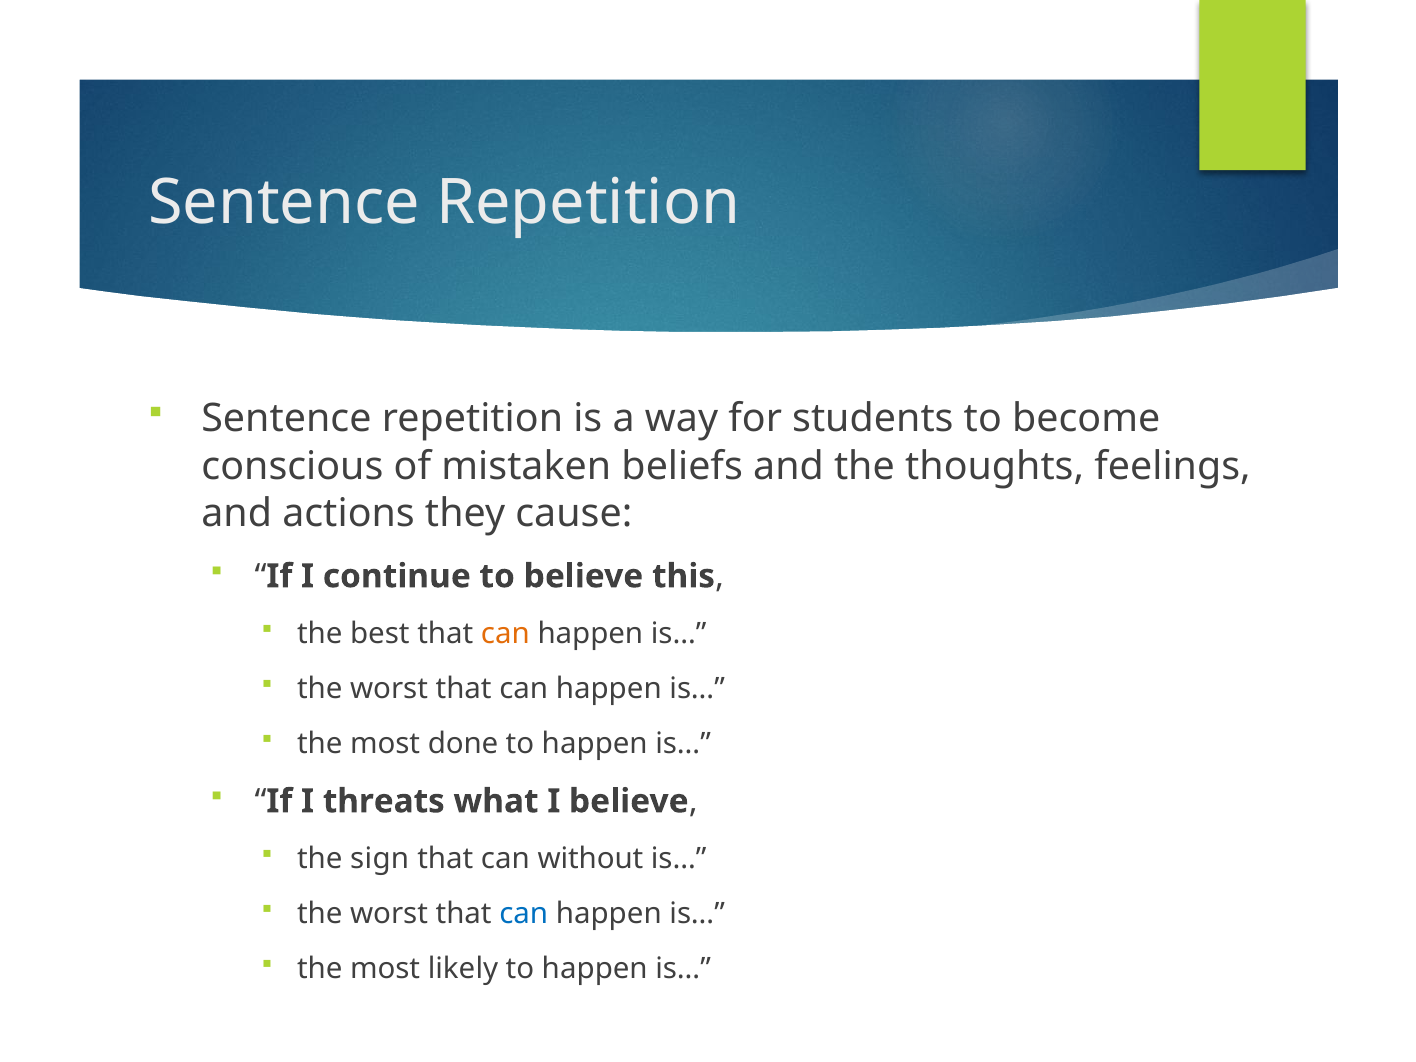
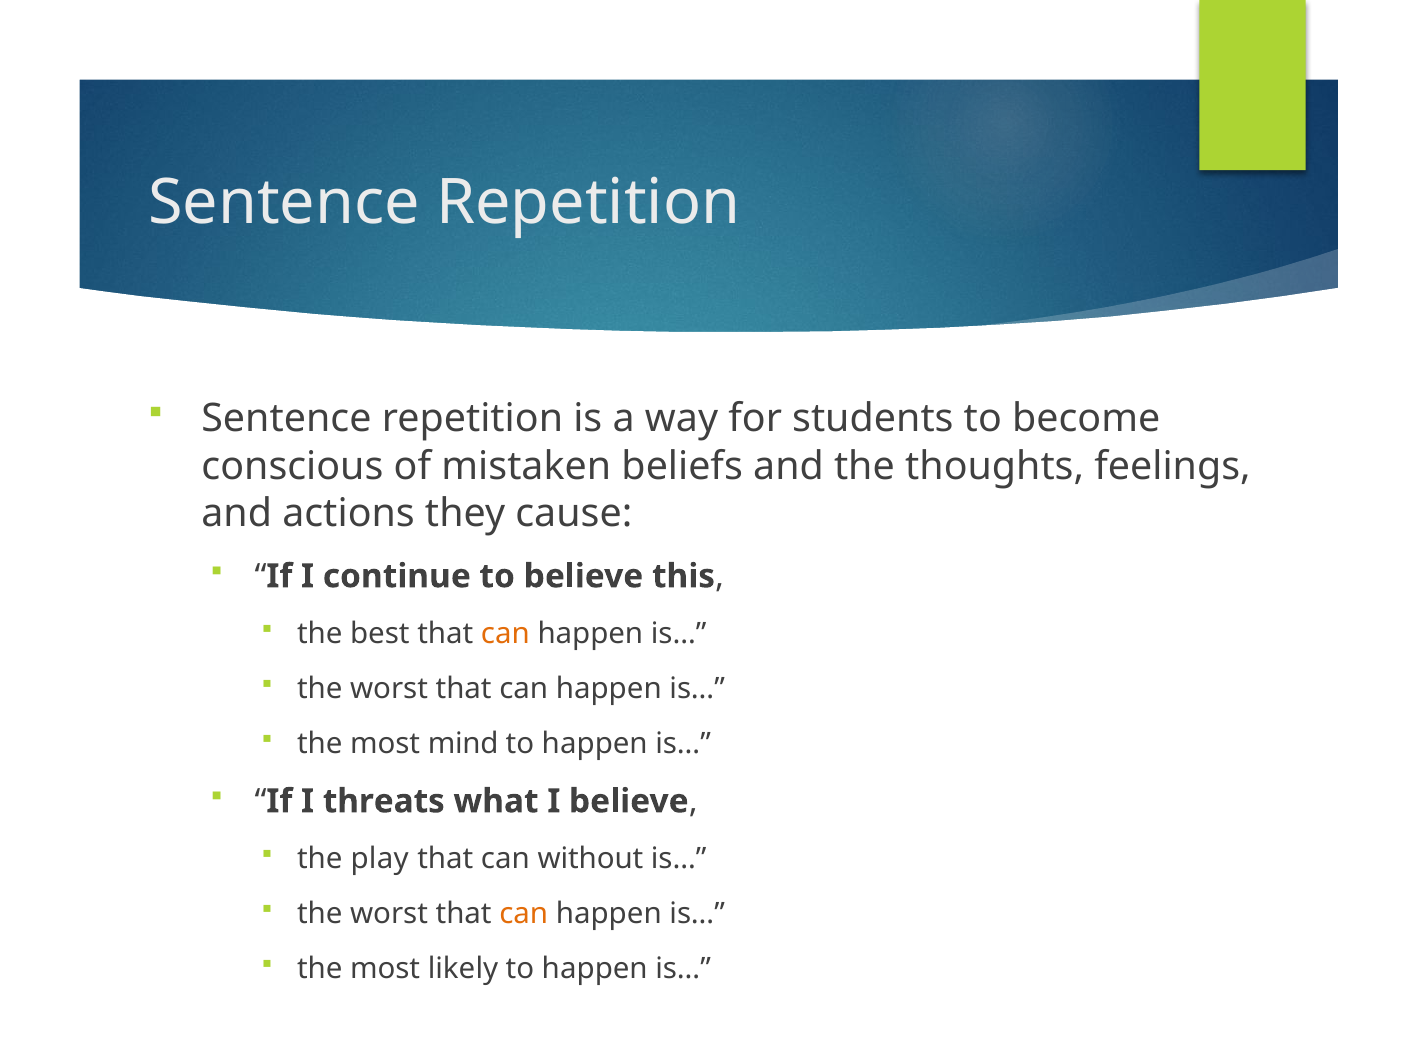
done: done -> mind
sign: sign -> play
can at (524, 914) colour: blue -> orange
